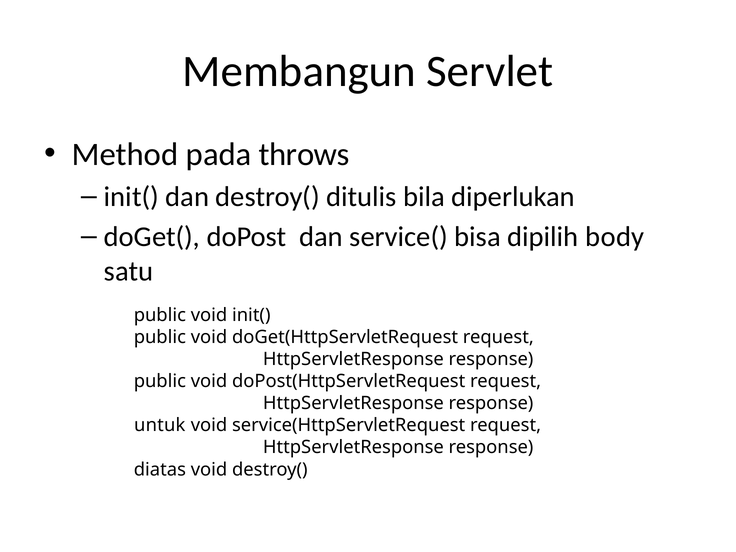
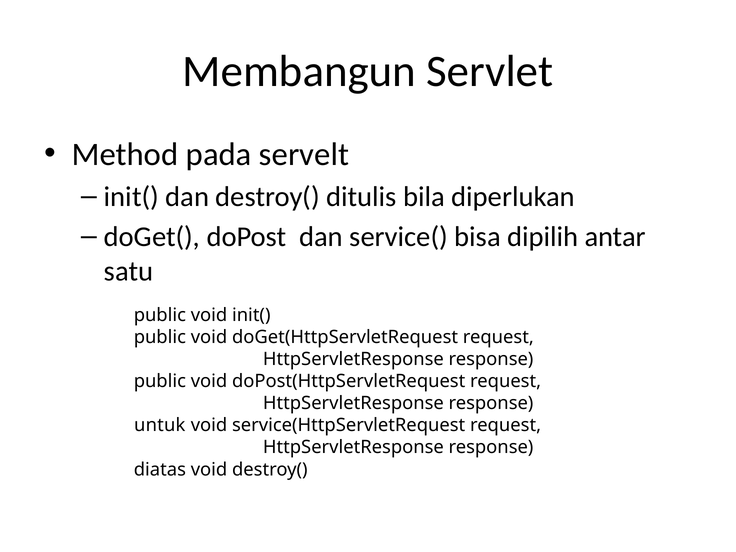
throws: throws -> servelt
body: body -> antar
